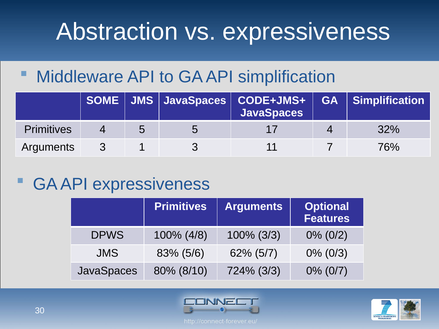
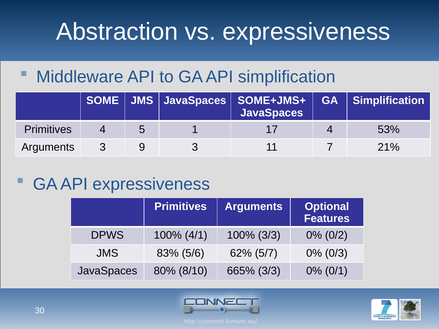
CODE+JMS+: CODE+JMS+ -> SOME+JMS+
5 5: 5 -> 1
32%: 32% -> 53%
1: 1 -> 9
76%: 76% -> 21%
4/8: 4/8 -> 4/1
724%: 724% -> 665%
0/7: 0/7 -> 0/1
